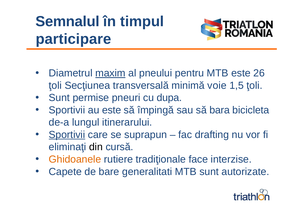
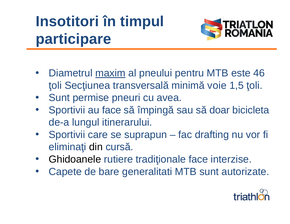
Semnalul: Semnalul -> Insotitori
26: 26 -> 46
dupa: dupa -> avea
au este: este -> face
bara: bara -> doar
Sportivii at (67, 135) underline: present -> none
Ghidoanele colour: orange -> black
